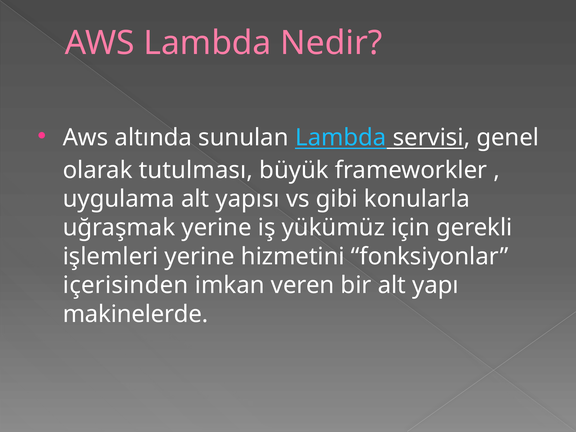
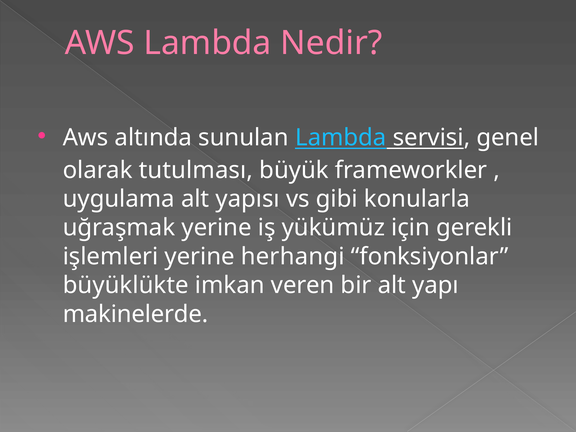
hizmetini: hizmetini -> herhangi
içerisinden: içerisinden -> büyüklükte
